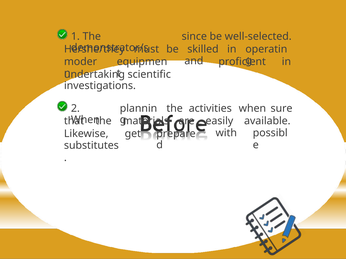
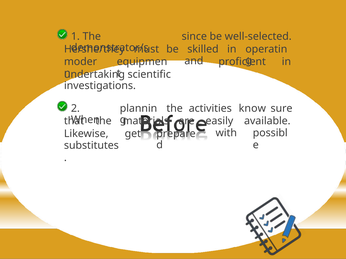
activities when: when -> know
